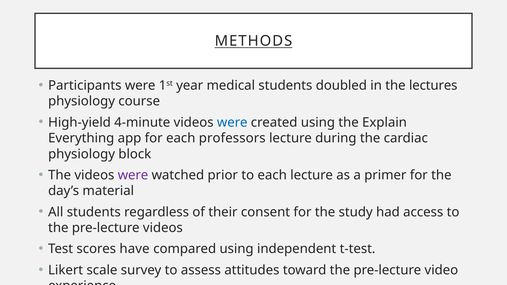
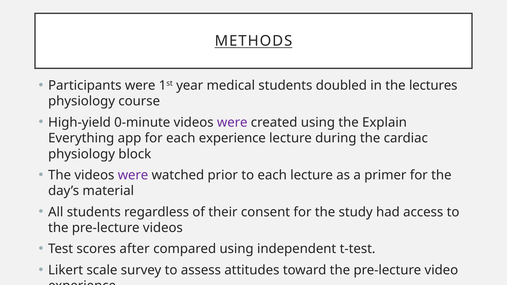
4-minute: 4-minute -> 0-minute
were at (232, 122) colour: blue -> purple
each professors: professors -> experience
have: have -> after
